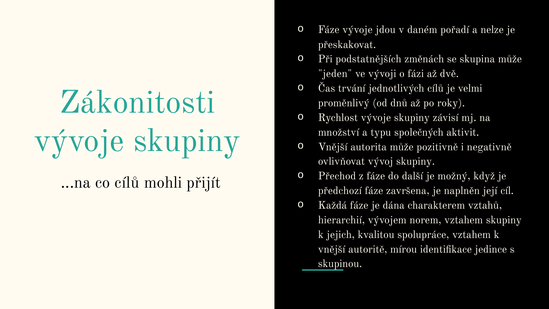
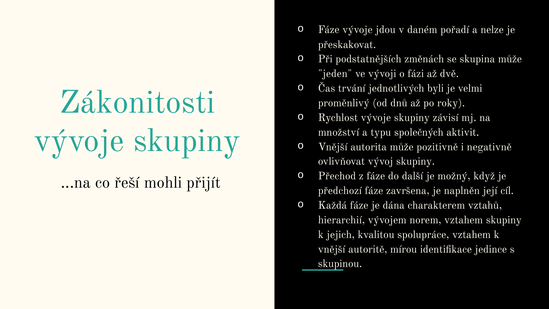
jednotlivých cílů: cílů -> byli
co cílů: cílů -> řeší
